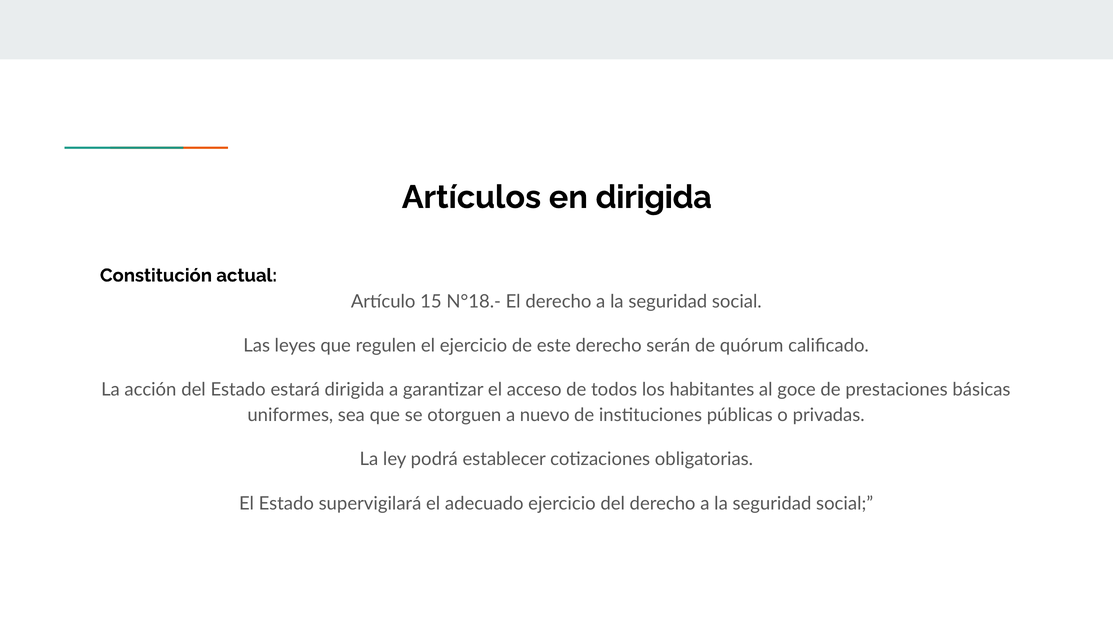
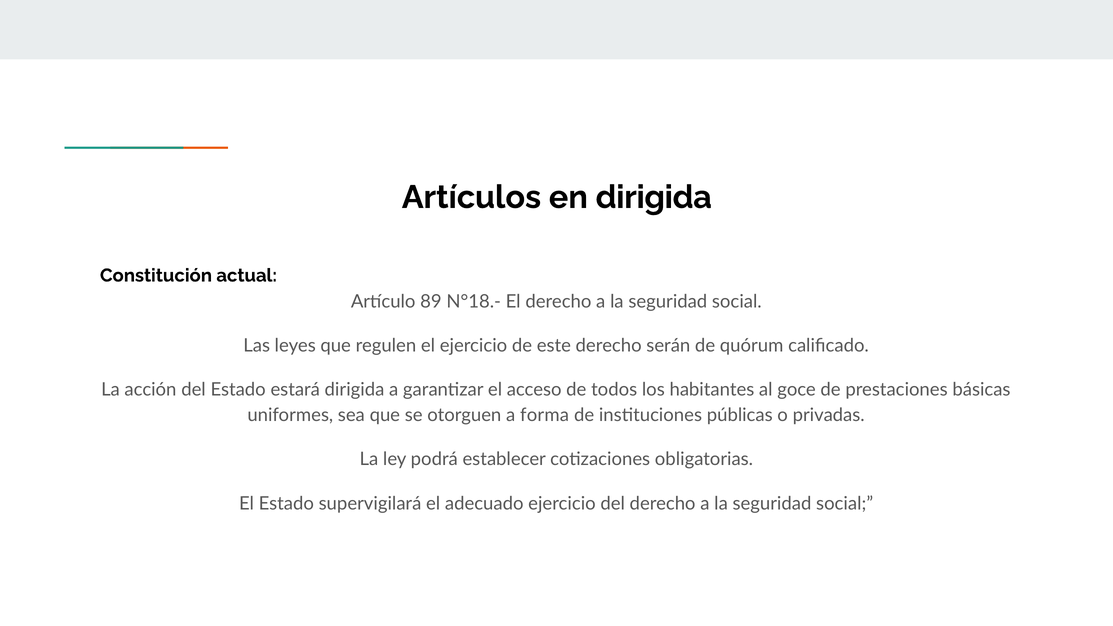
15: 15 -> 89
nuevo: nuevo -> forma
